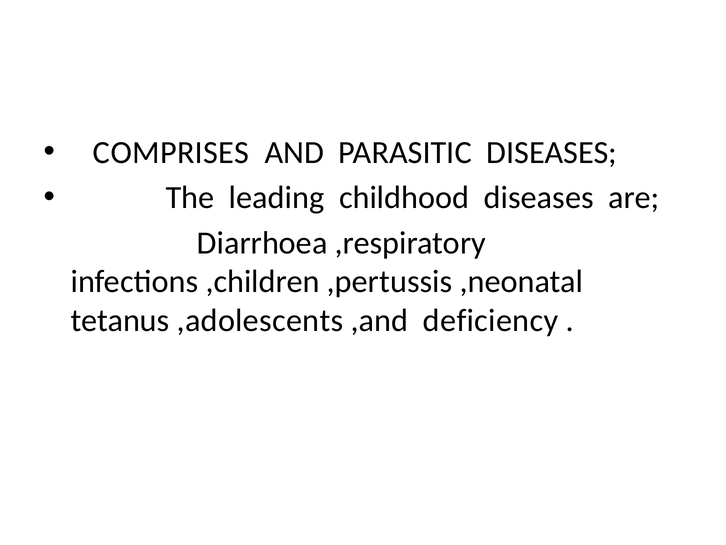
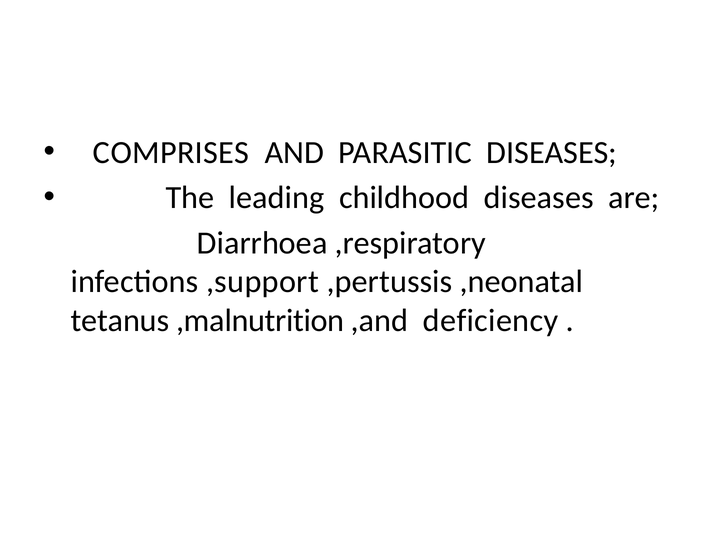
,children: ,children -> ,support
,adolescents: ,adolescents -> ,malnutrition
